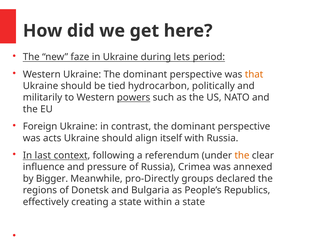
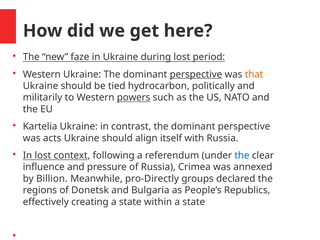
during lets: lets -> lost
perspective at (196, 74) underline: none -> present
Foreign: Foreign -> Kartelia
In last: last -> lost
the at (242, 155) colour: orange -> blue
Bigger: Bigger -> Billion
